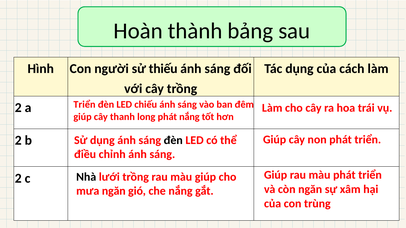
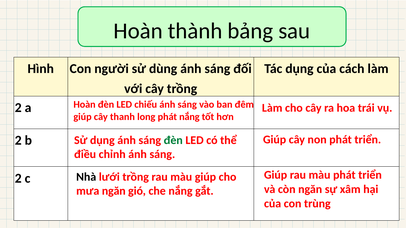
thiếu: thiếu -> dùng
Triển at (84, 105): Triển -> Hoàn
đèn at (173, 140) colour: black -> green
